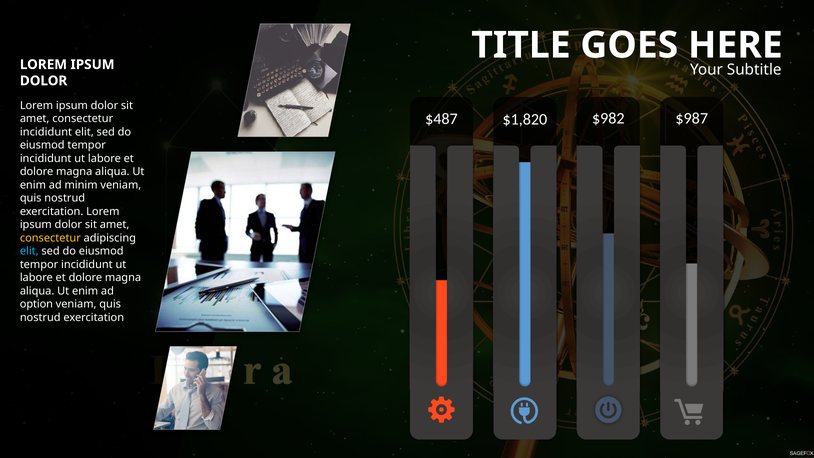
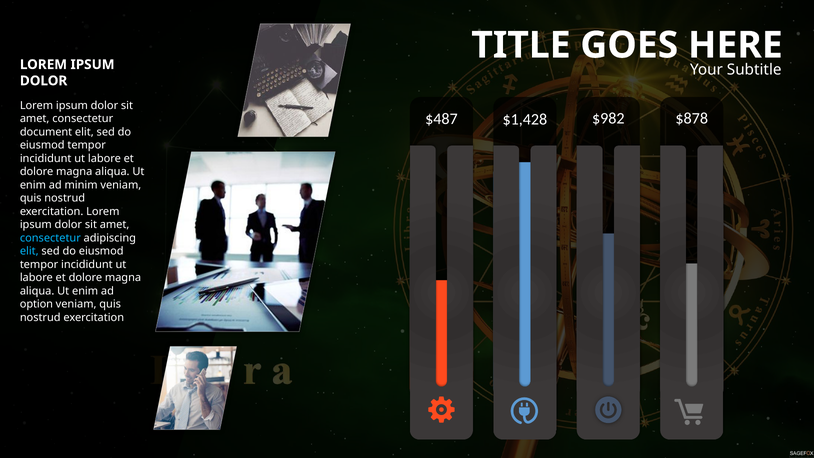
$1,820: $1,820 -> $1,428
$987: $987 -> $878
incididunt at (46, 132): incididunt -> document
consectetur at (50, 238) colour: yellow -> light blue
